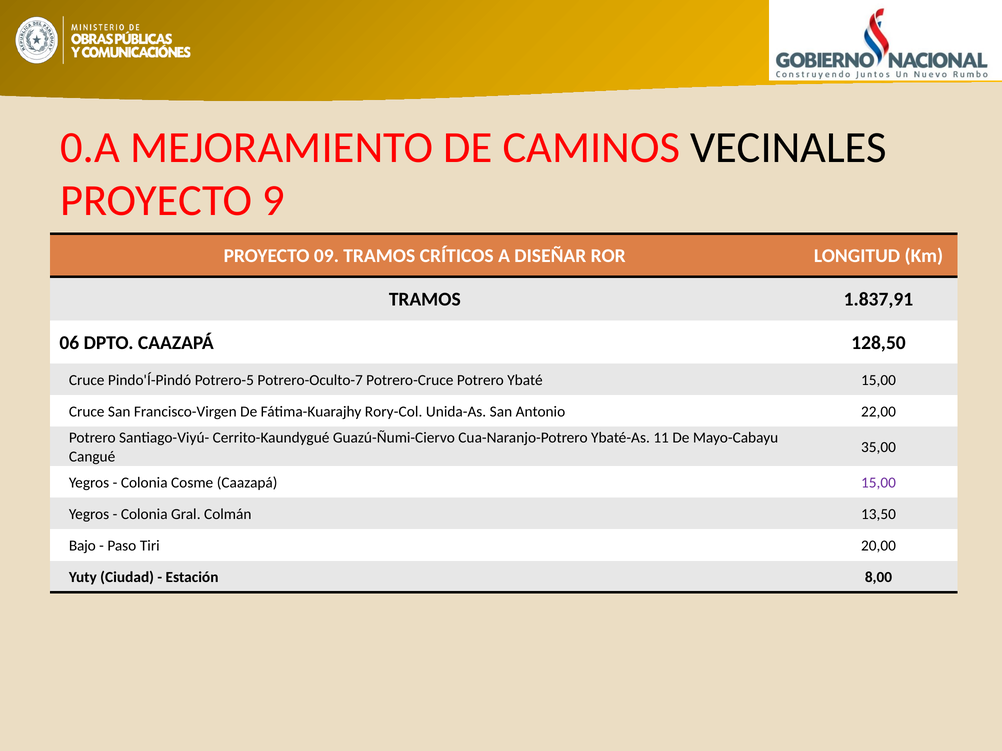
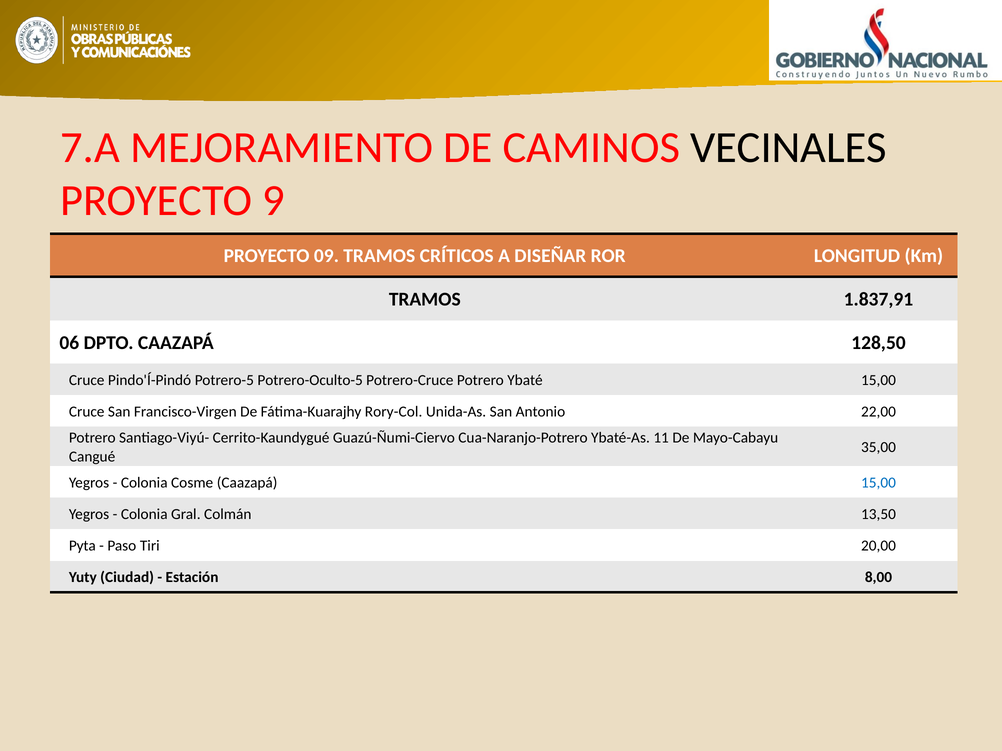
0.A: 0.A -> 7.A
Potrero-Oculto-7: Potrero-Oculto-7 -> Potrero-Oculto-5
15,00 at (878, 483) colour: purple -> blue
Bajo: Bajo -> Pyta
